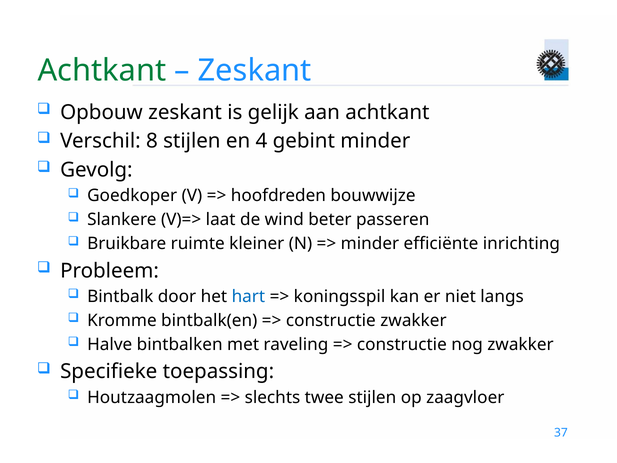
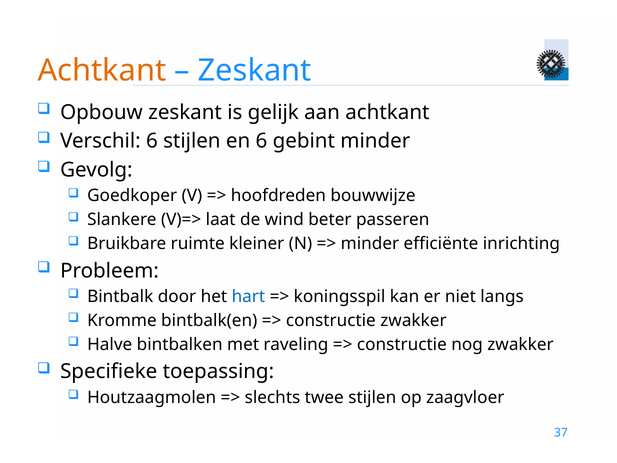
Achtkant at (102, 70) colour: green -> orange
Verschil 8: 8 -> 6
en 4: 4 -> 6
